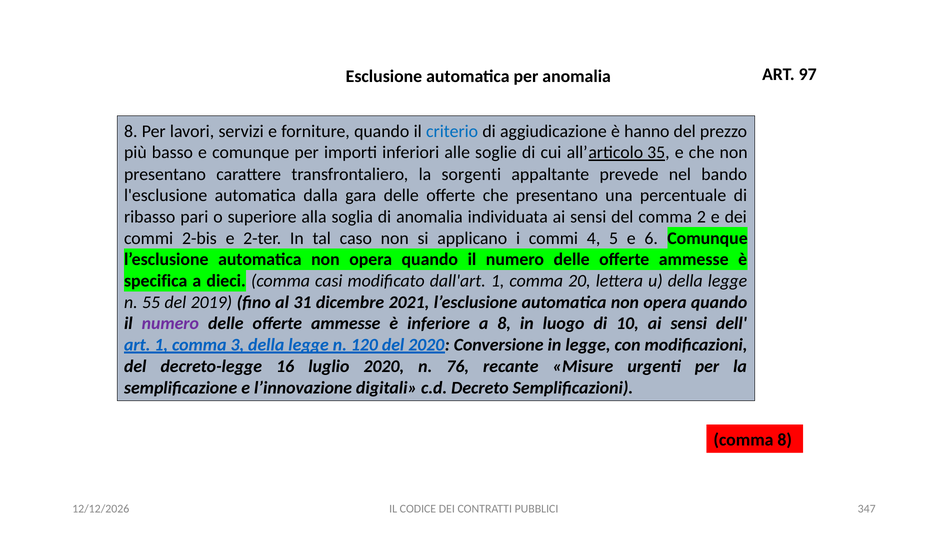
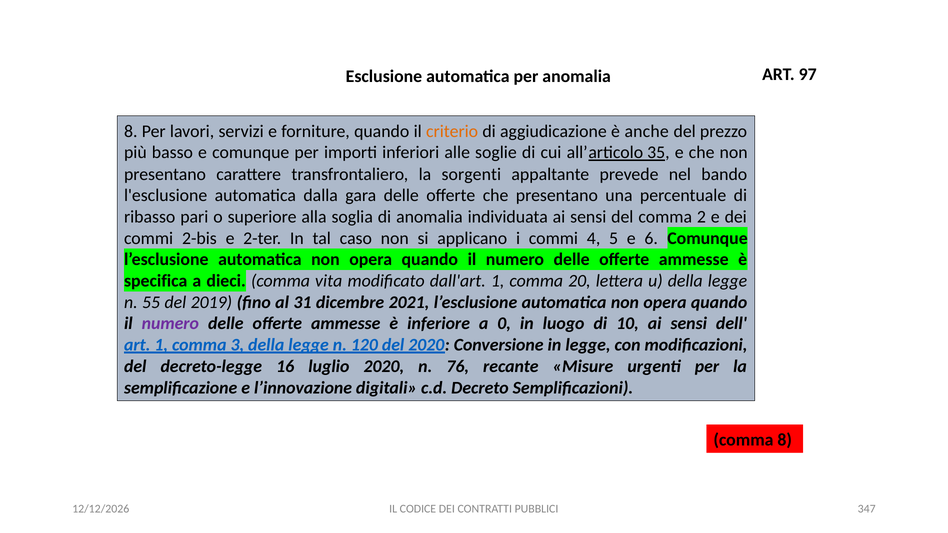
criterio colour: blue -> orange
hanno: hanno -> anche
casi: casi -> vita
a 8: 8 -> 0
